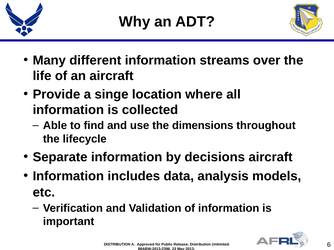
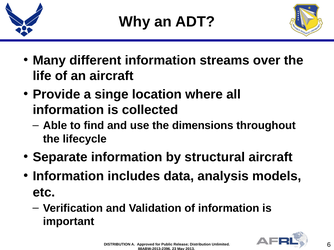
decisions: decisions -> structural
